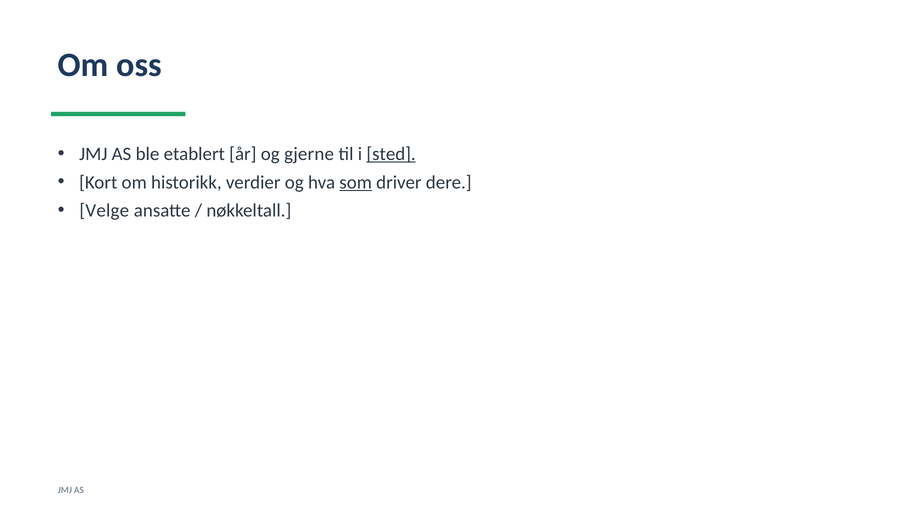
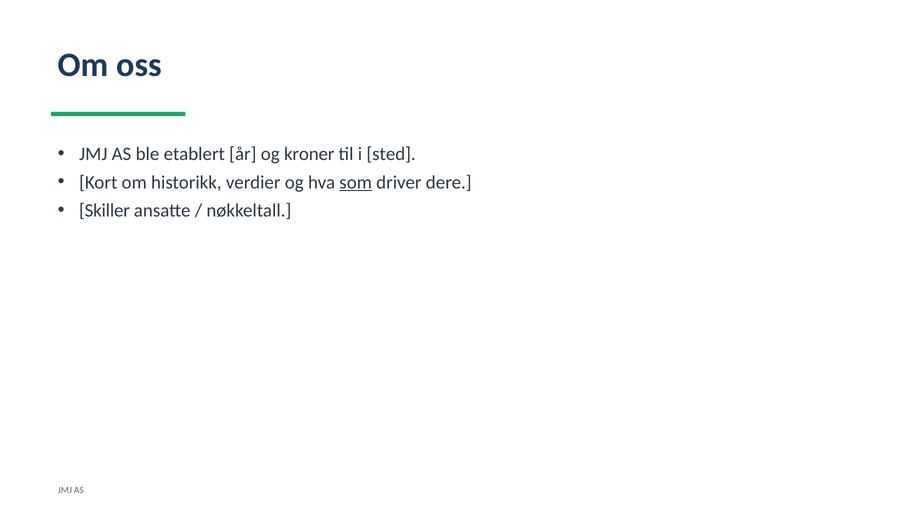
gjerne: gjerne -> kroner
sted underline: present -> none
Velge: Velge -> Skiller
